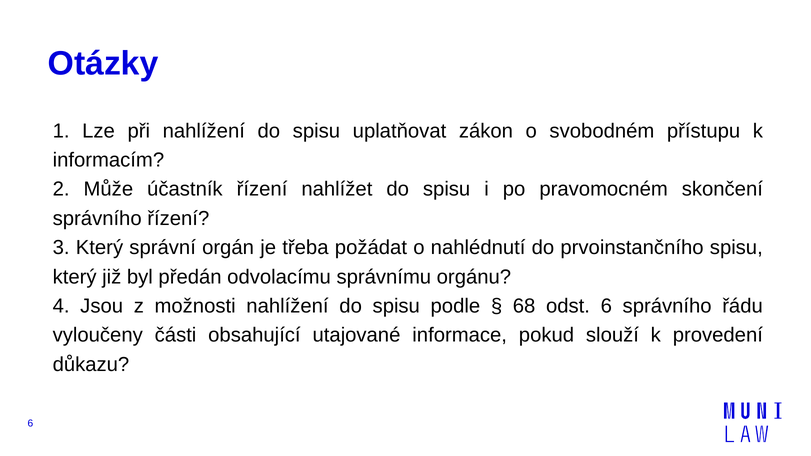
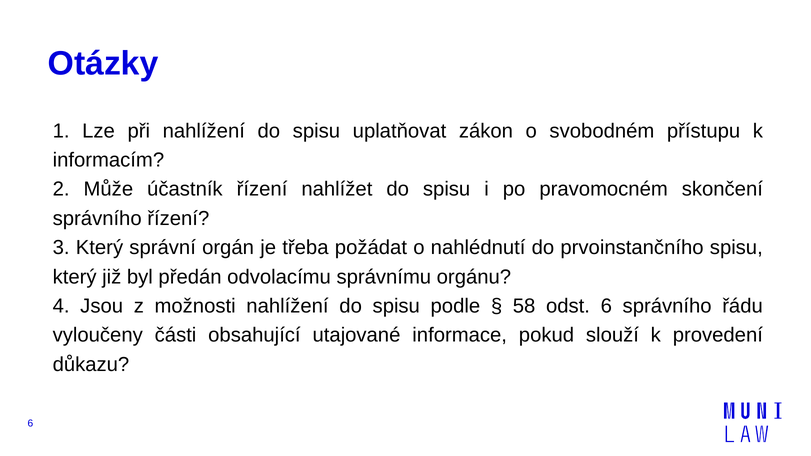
68: 68 -> 58
